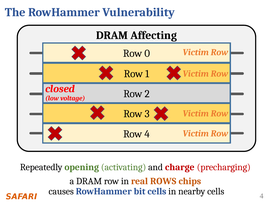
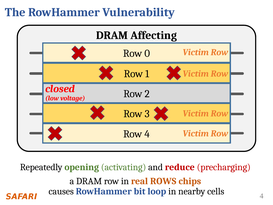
charge: charge -> reduce
bit cells: cells -> loop
